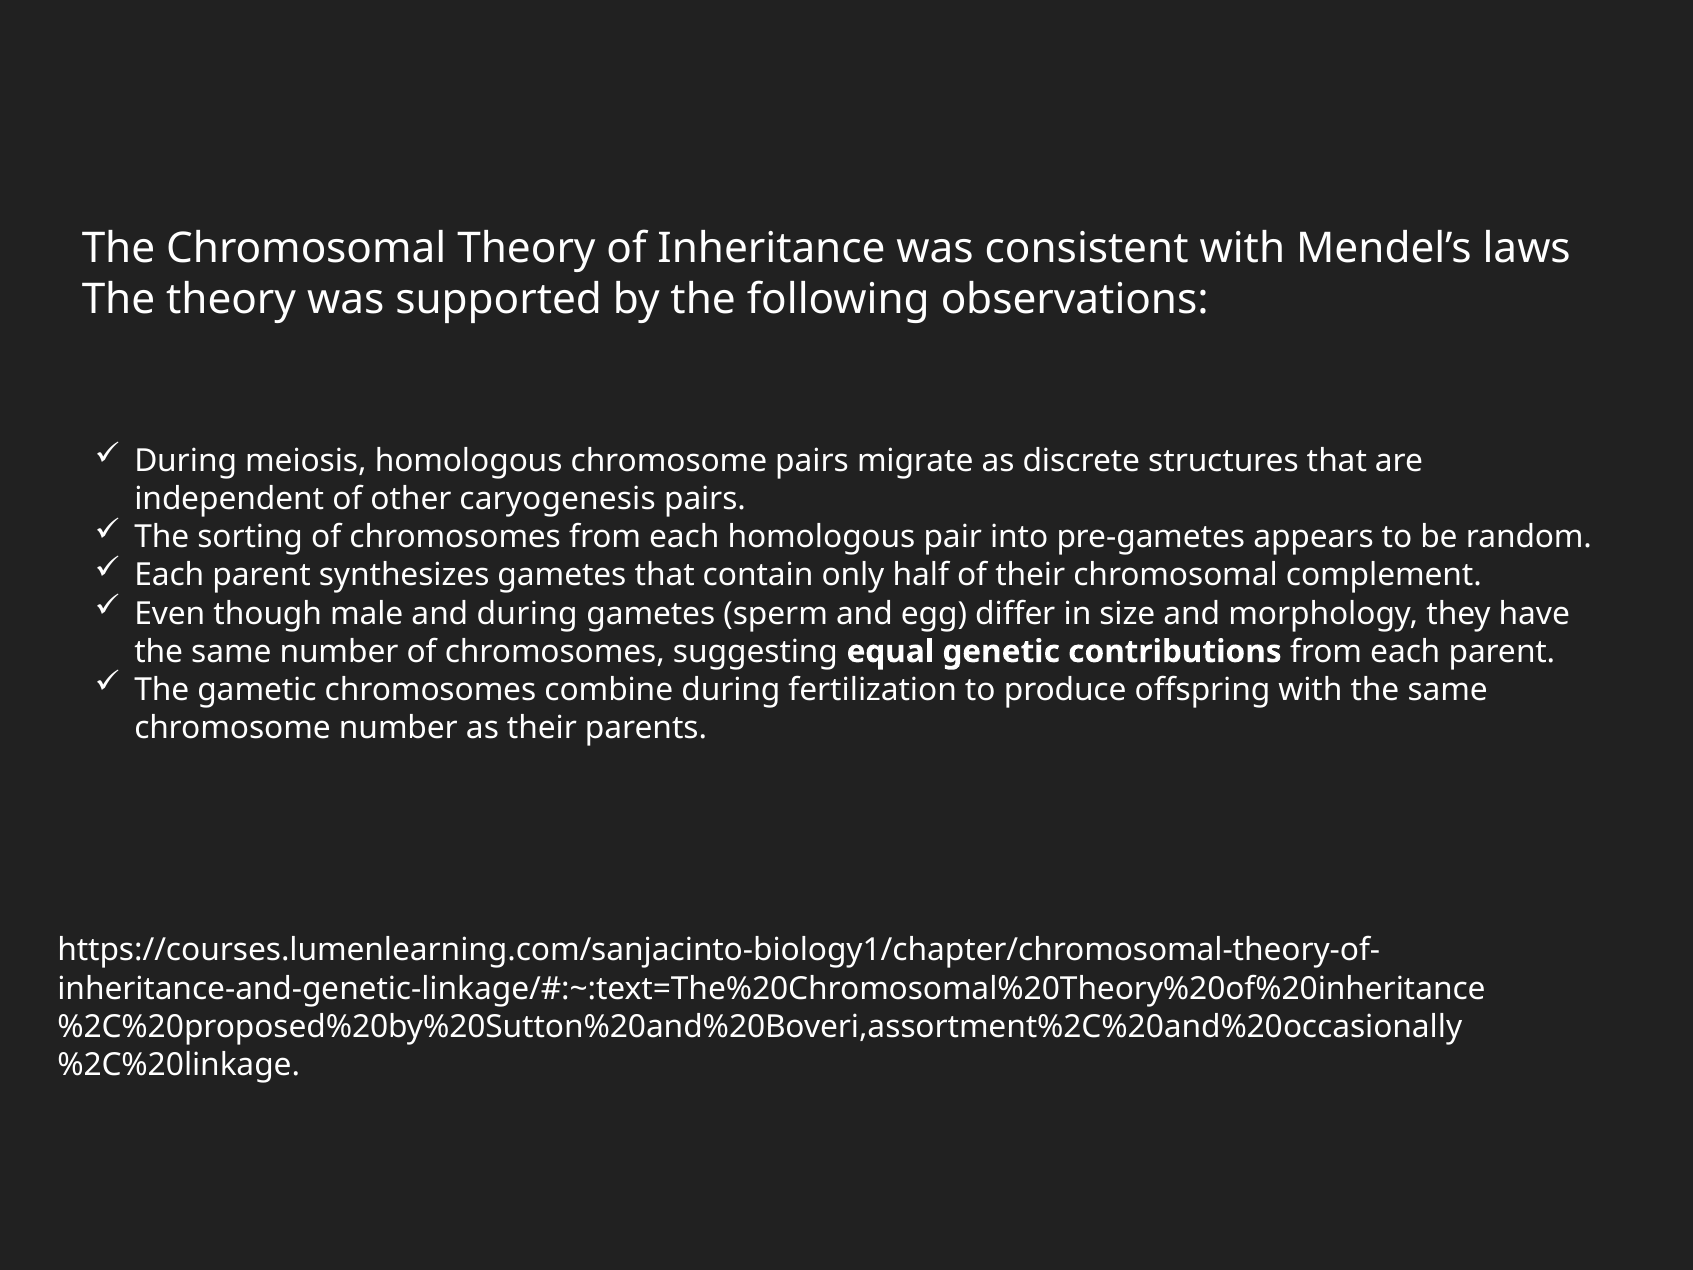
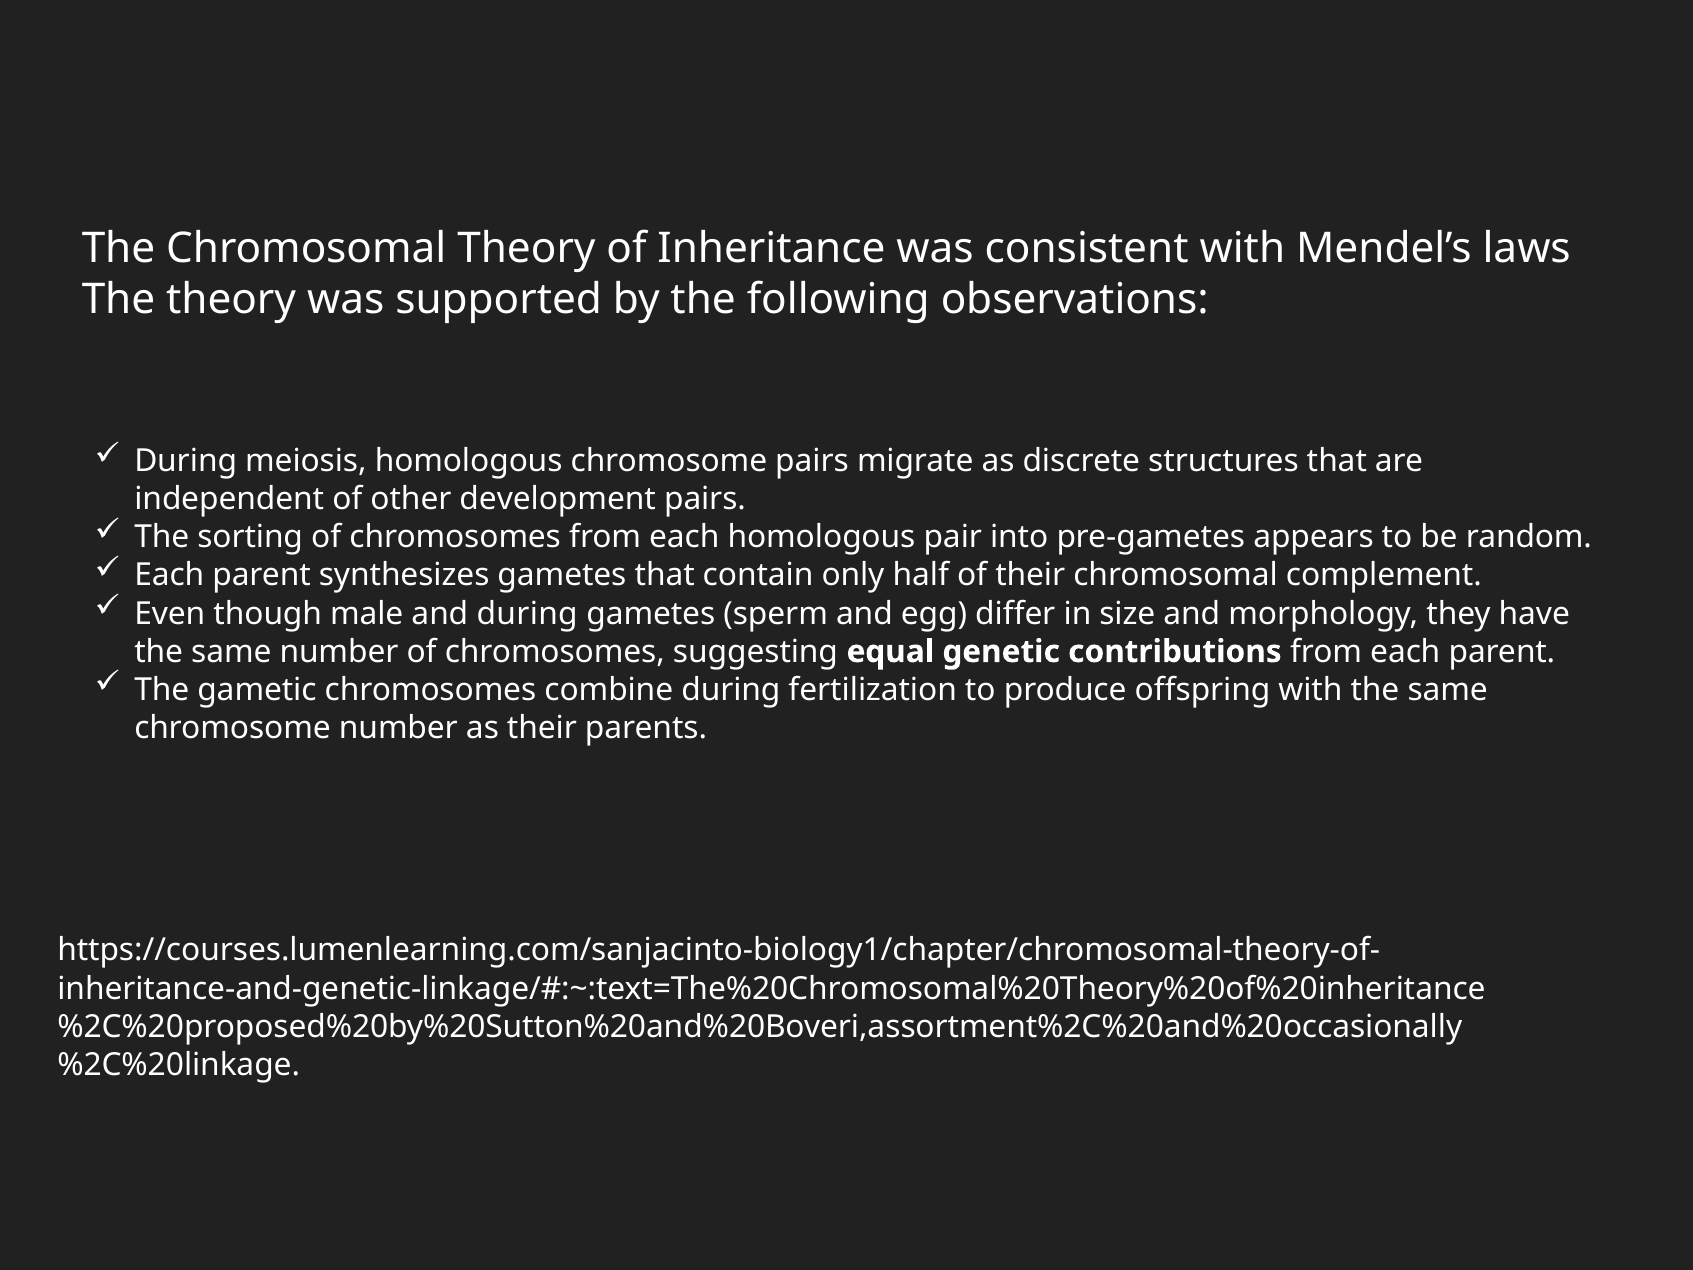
caryogenesis: caryogenesis -> development
